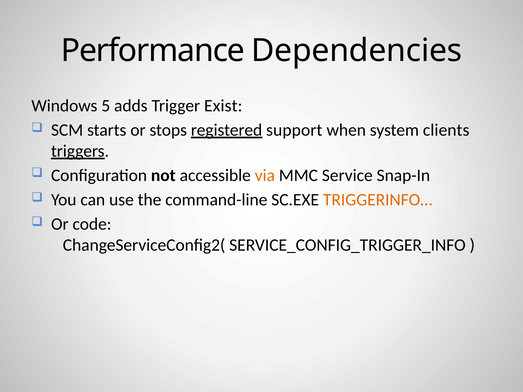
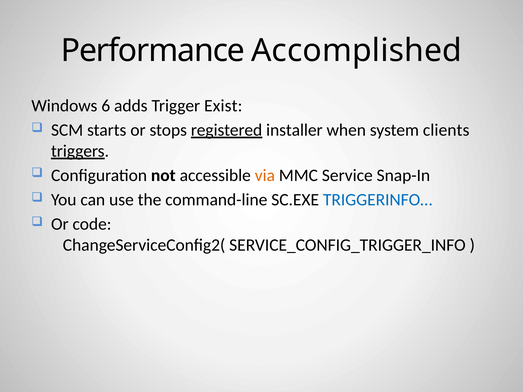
Dependencies: Dependencies -> Accomplished
5: 5 -> 6
support: support -> installer
TRIGGERINFO… colour: orange -> blue
